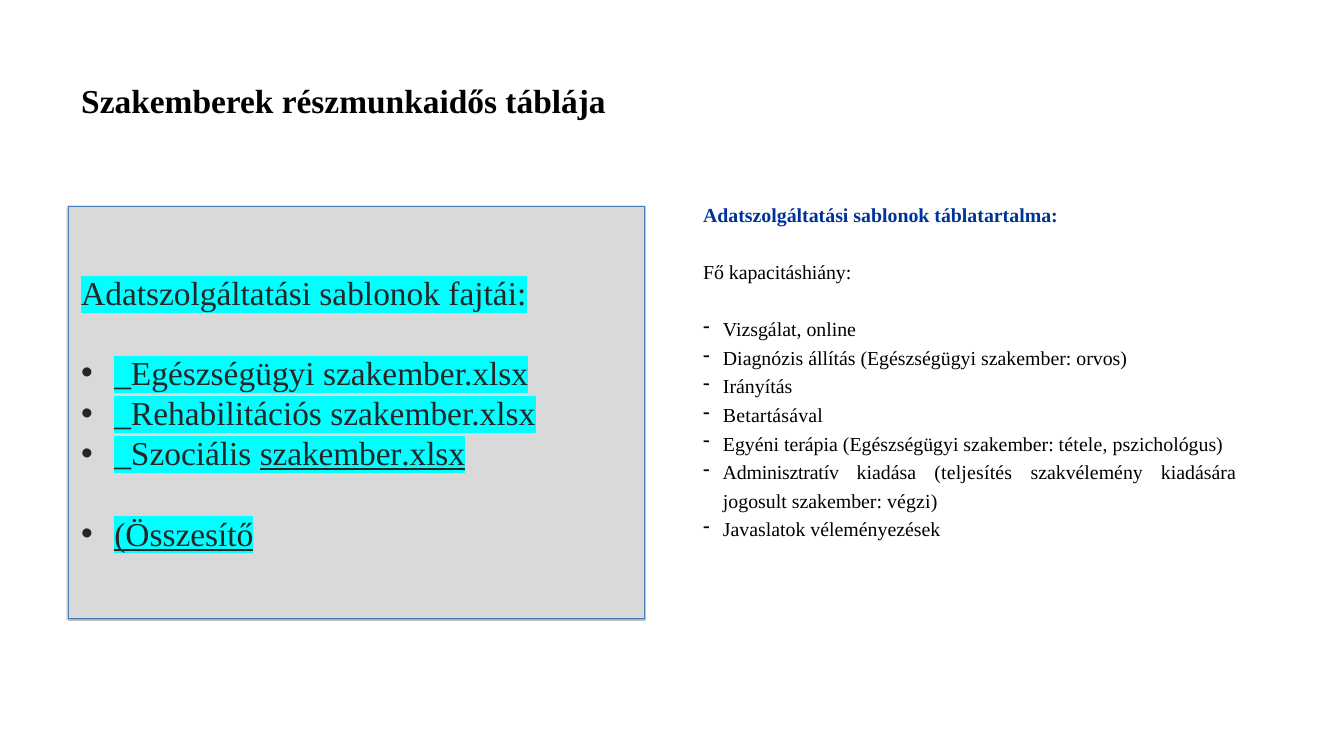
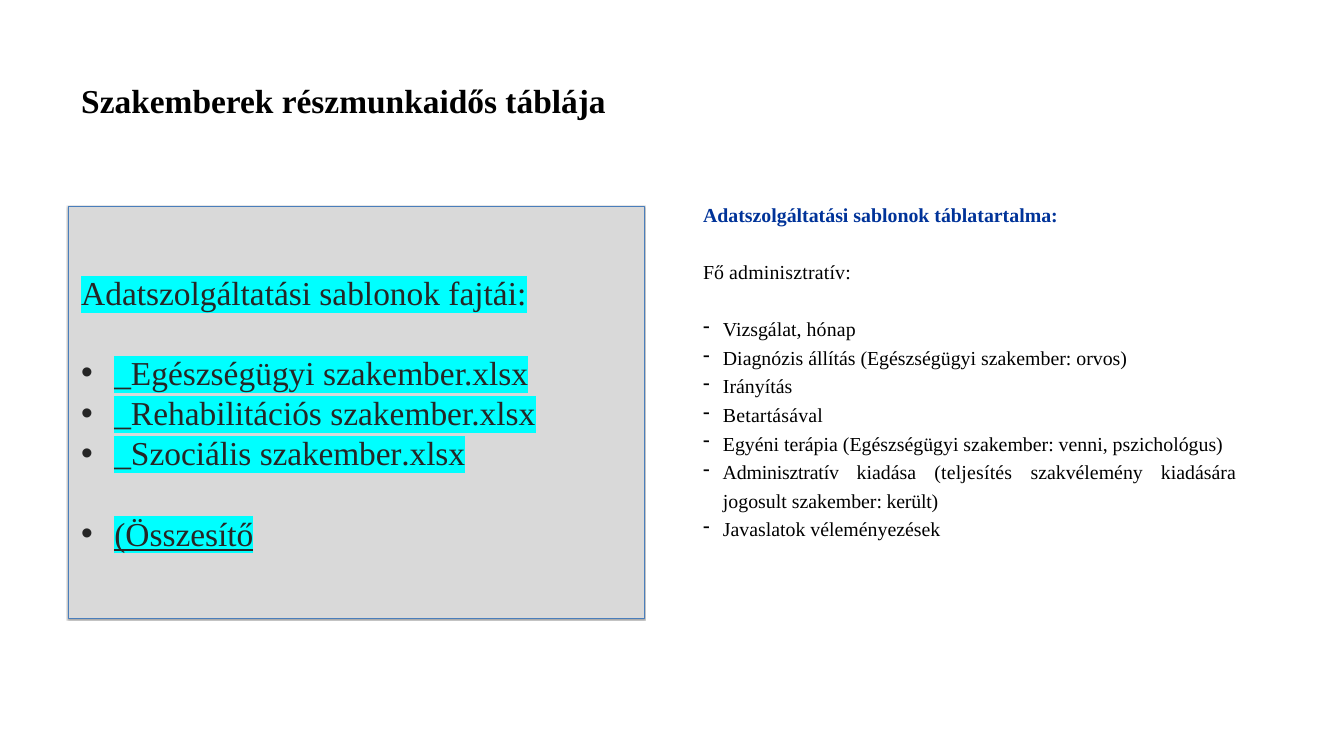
Fő kapacitáshiány: kapacitáshiány -> adminisztratív
online: online -> hónap
tétele: tétele -> venni
szakember.xlsx at (362, 455) underline: present -> none
végzi: végzi -> került
